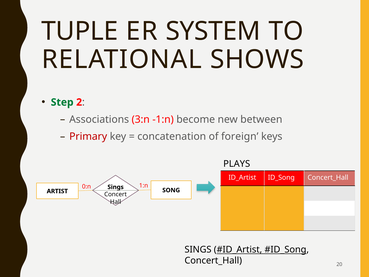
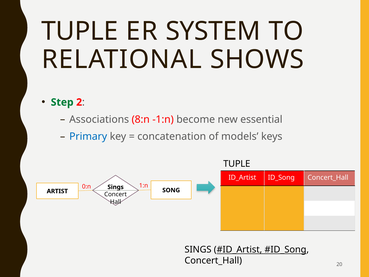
3:n: 3:n -> 8:n
between: between -> essential
Primary colour: red -> blue
foreign: foreign -> models
PLAYS at (237, 164): PLAYS -> TUPLE
